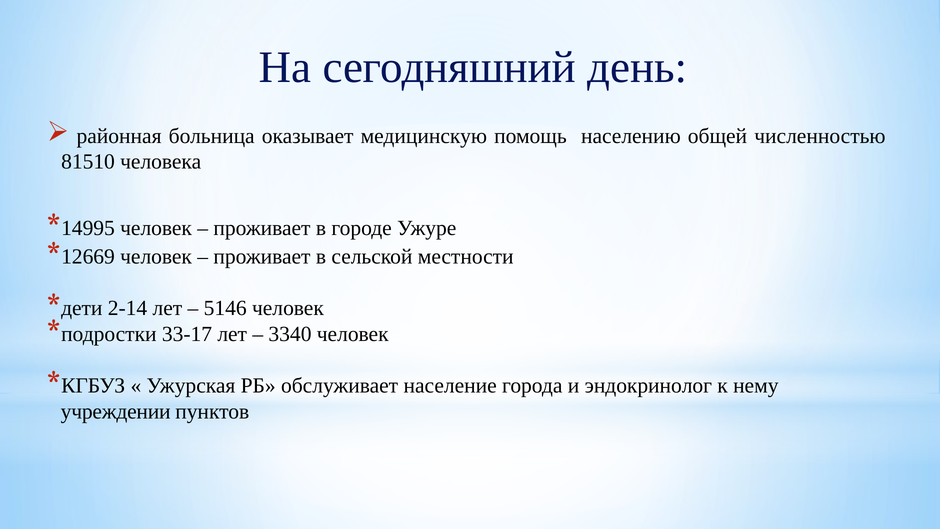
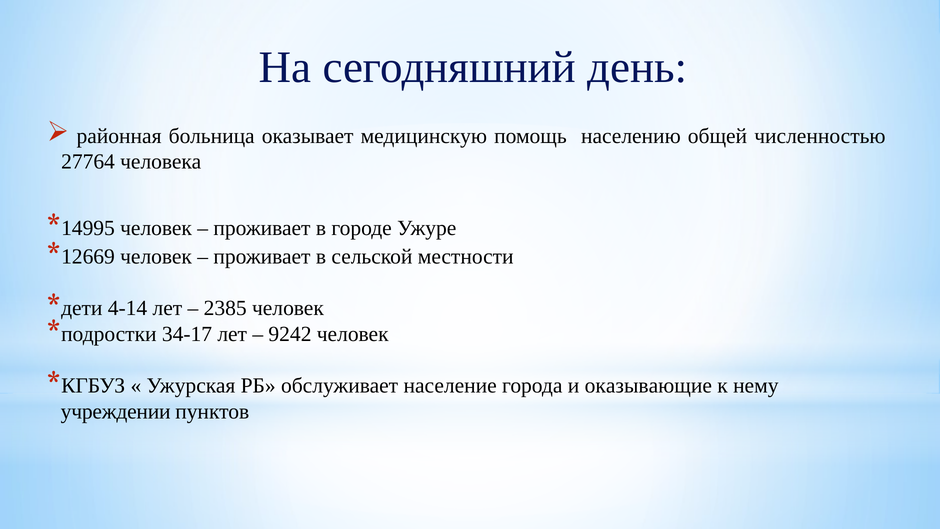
81510: 81510 -> 27764
2-14: 2-14 -> 4-14
5146: 5146 -> 2385
33-17: 33-17 -> 34-17
3340: 3340 -> 9242
эндокринолог: эндокринолог -> оказывающие
